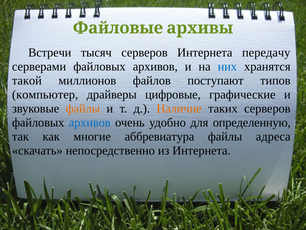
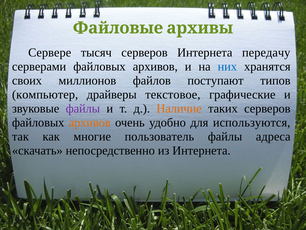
Встречи: Встречи -> Сервере
такой: такой -> своих
цифровые: цифровые -> текстовое
файлы at (83, 108) colour: orange -> purple
архивов at (90, 122) colour: blue -> orange
определенную: определенную -> используются
аббревиатура: аббревиатура -> пользователь
